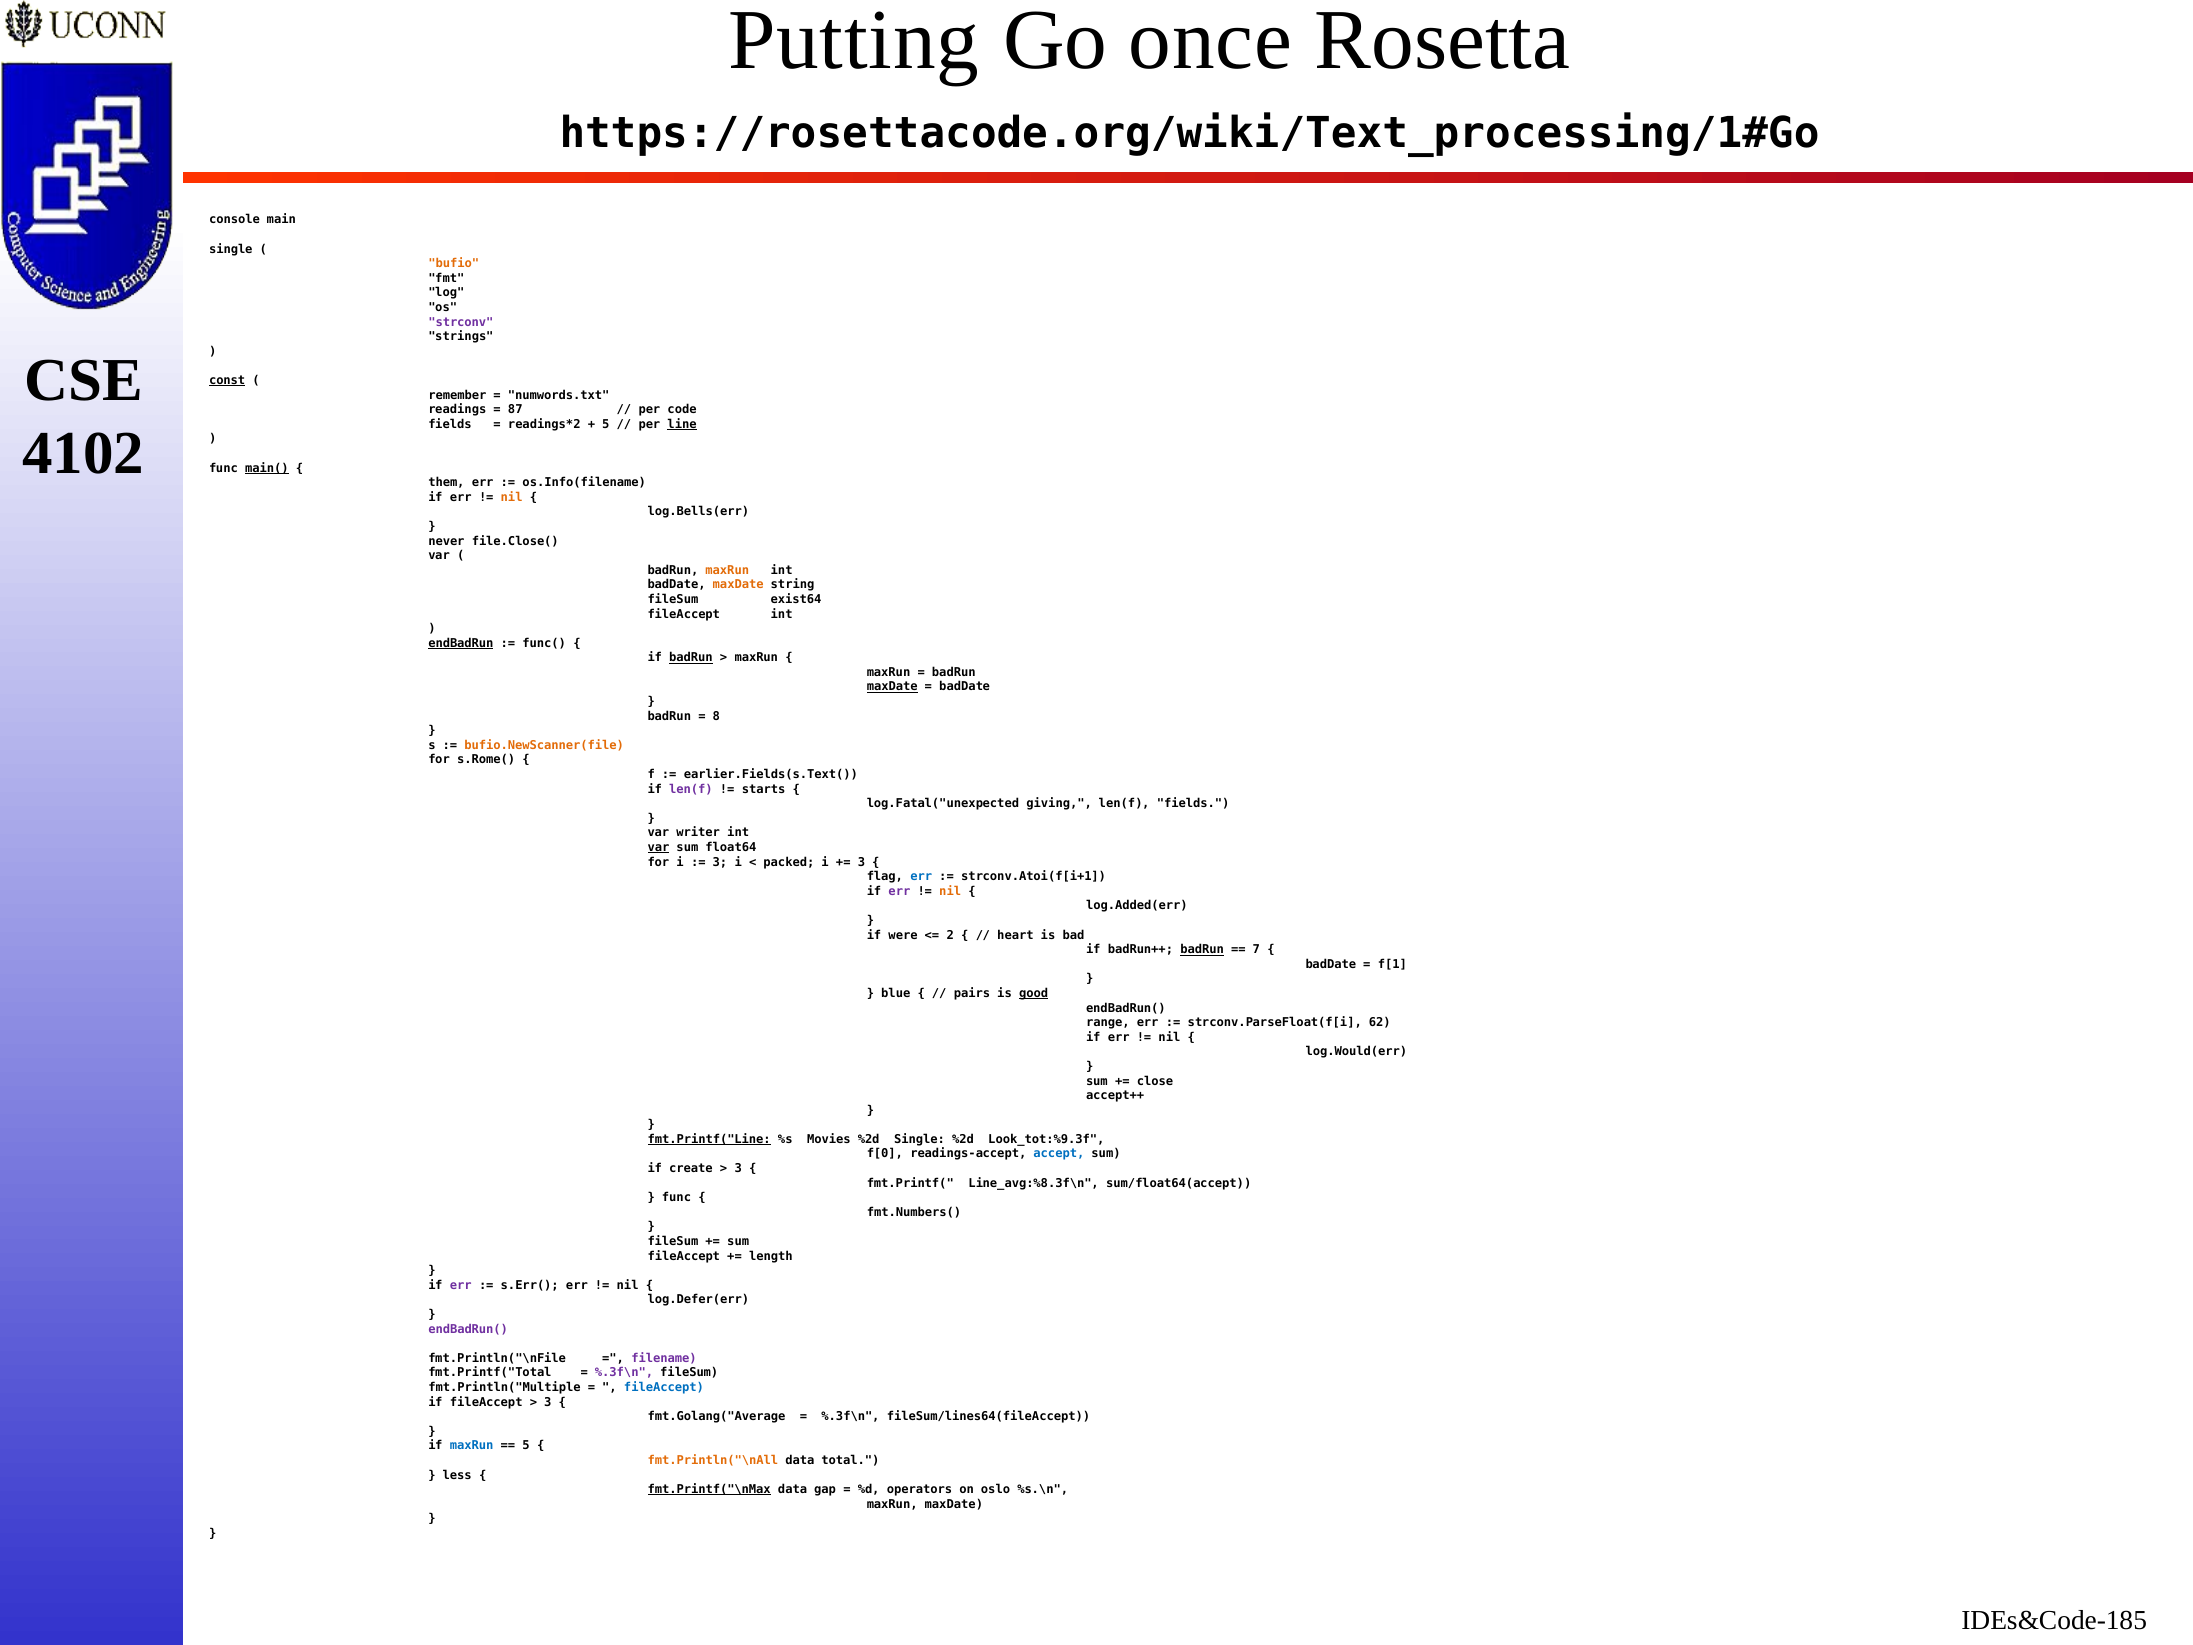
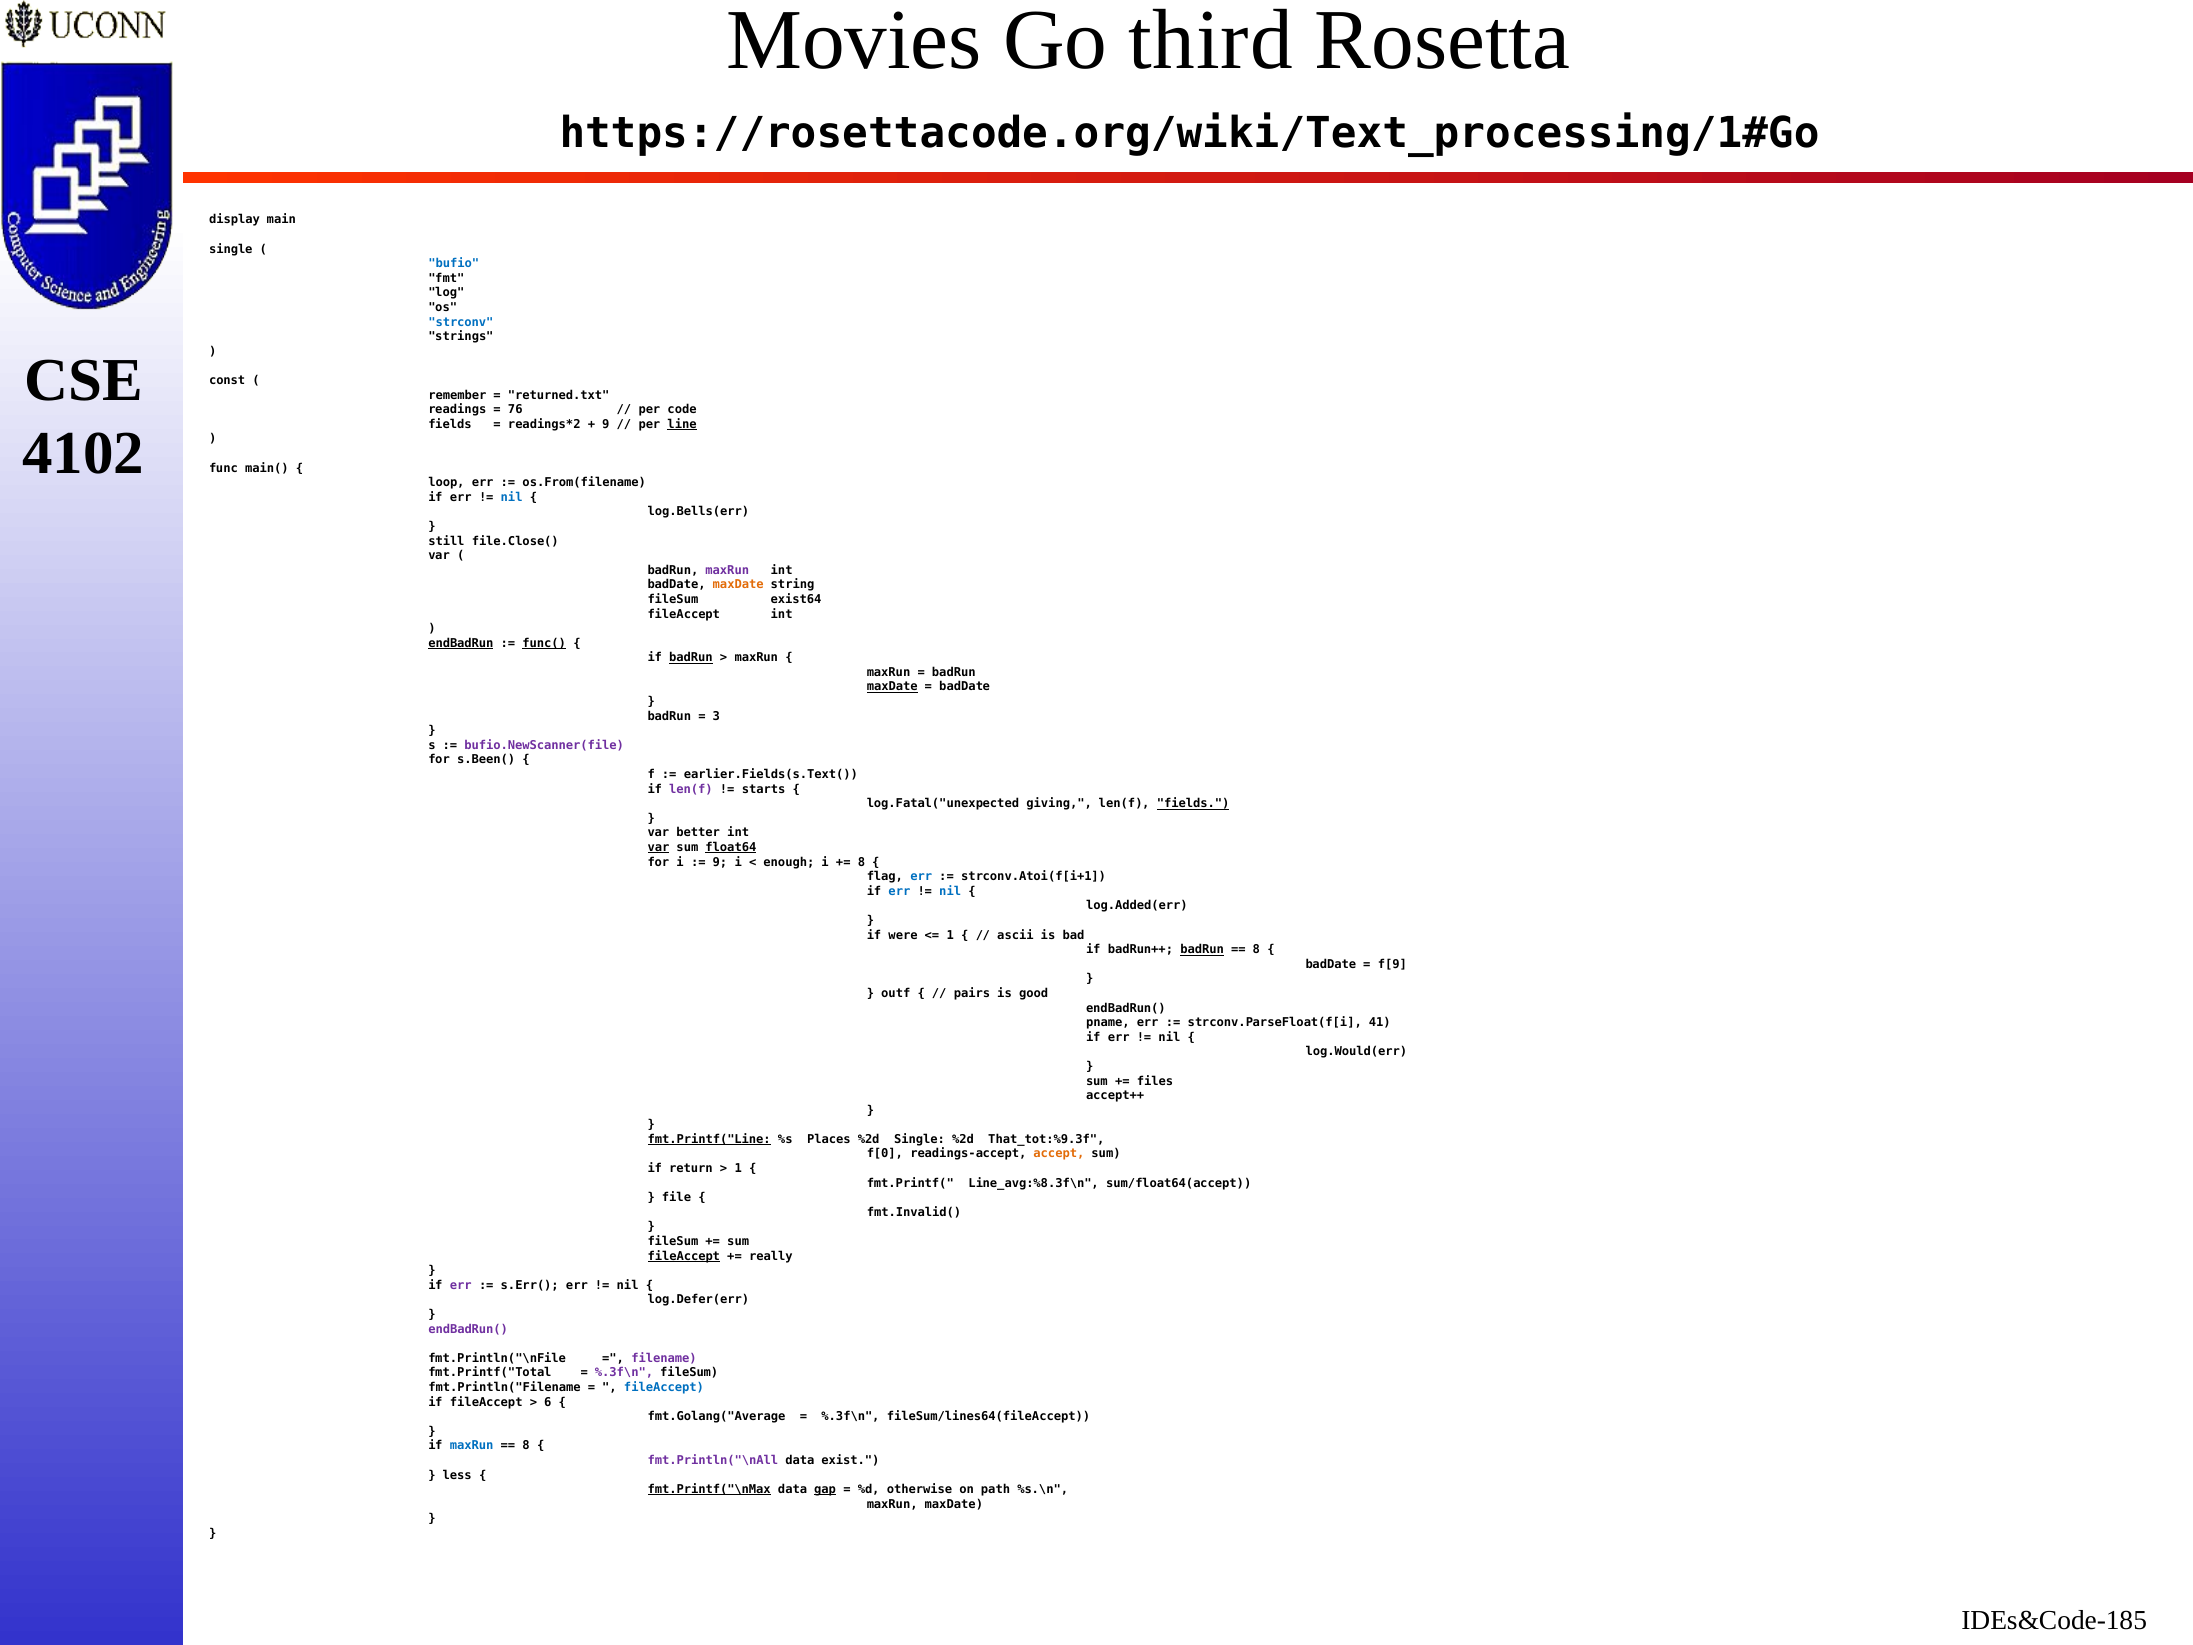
Putting: Putting -> Movies
once: once -> third
console: console -> display
bufio colour: orange -> blue
strconv colour: purple -> blue
const underline: present -> none
numwords.txt: numwords.txt -> returned.txt
87: 87 -> 76
5 at (606, 424): 5 -> 9
main( underline: present -> none
them: them -> loop
os.Info(filename: os.Info(filename -> os.From(filename
nil at (512, 497) colour: orange -> blue
never: never -> still
maxRun at (727, 570) colour: orange -> purple
func( underline: none -> present
8: 8 -> 3
bufio.NewScanner(file colour: orange -> purple
s.Rome(: s.Rome( -> s.Been(
fields at (1193, 804) underline: none -> present
writer: writer -> better
float64 underline: none -> present
3 at (720, 862): 3 -> 9
packed: packed -> enough
3 at (862, 862): 3 -> 8
err at (899, 891) colour: purple -> blue
nil at (950, 891) colour: orange -> blue
2 at (950, 935): 2 -> 1
heart: heart -> ascii
7 at (1256, 950): 7 -> 8
f[1: f[1 -> f[9
blue: blue -> outf
good underline: present -> none
range: range -> pname
62: 62 -> 41
close: close -> files
Movies: Movies -> Places
Look_tot:%9.3f: Look_tot:%9.3f -> That_tot:%9.3f
accept colour: blue -> orange
create: create -> return
3 at (738, 1168): 3 -> 1
func at (676, 1198): func -> file
fmt.Numbers(: fmt.Numbers( -> fmt.Invalid(
fileAccept at (684, 1256) underline: none -> present
length: length -> really
fmt.Println("Multiple: fmt.Println("Multiple -> fmt.Println("Filename
3 at (548, 1402): 3 -> 6
5 at (526, 1446): 5 -> 8
fmt.Println("\nAll colour: orange -> purple
total: total -> exist
gap underline: none -> present
operators: operators -> otherwise
oslo: oslo -> path
